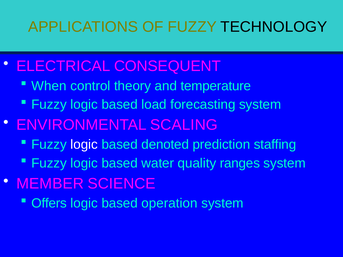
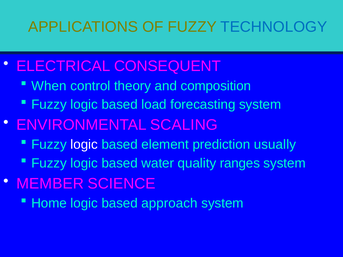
TECHNOLOGY colour: black -> blue
temperature: temperature -> composition
denoted: denoted -> element
staffing: staffing -> usually
Offers: Offers -> Home
operation: operation -> approach
